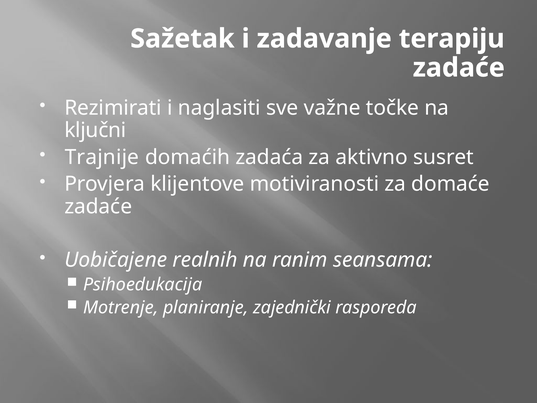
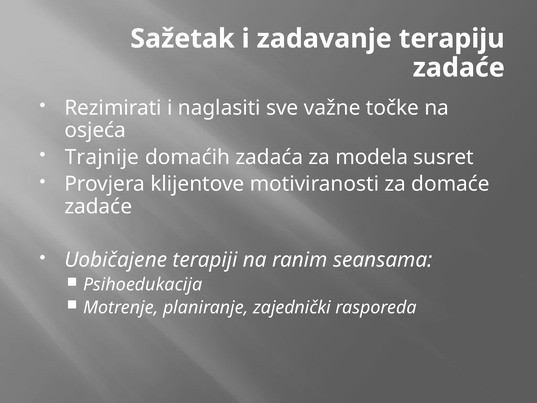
ključni: ključni -> osjeća
aktivno: aktivno -> modela
realnih: realnih -> terapiji
